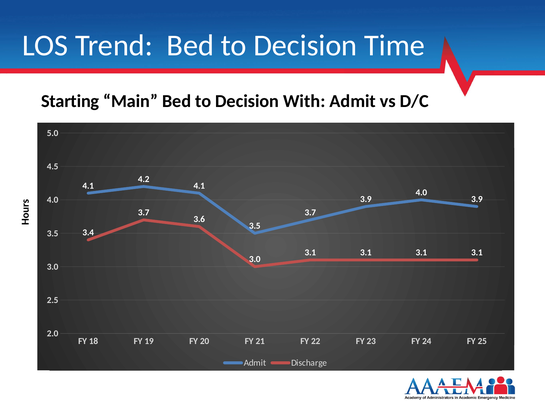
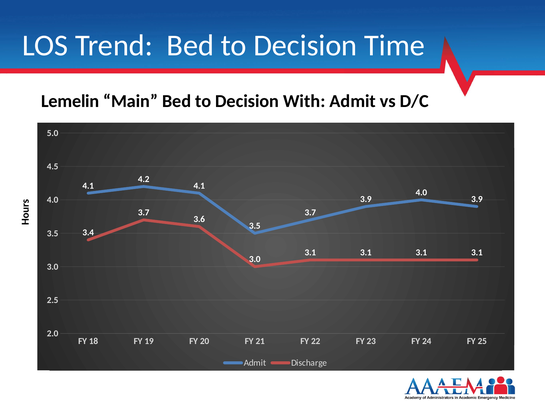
Starting: Starting -> Lemelin
